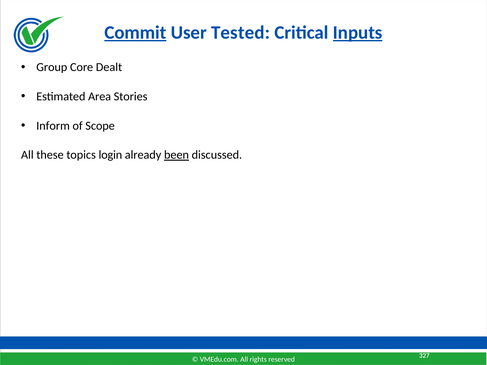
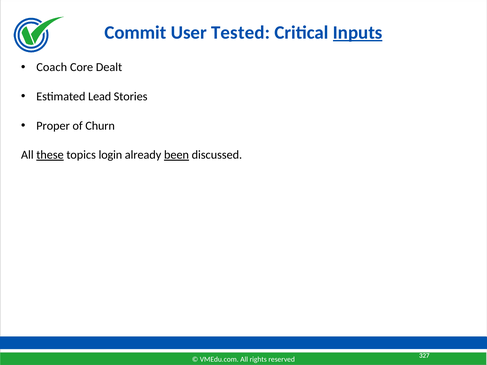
Commit underline: present -> none
Group: Group -> Coach
Area: Area -> Lead
Inform: Inform -> Proper
Scope: Scope -> Churn
these underline: none -> present
